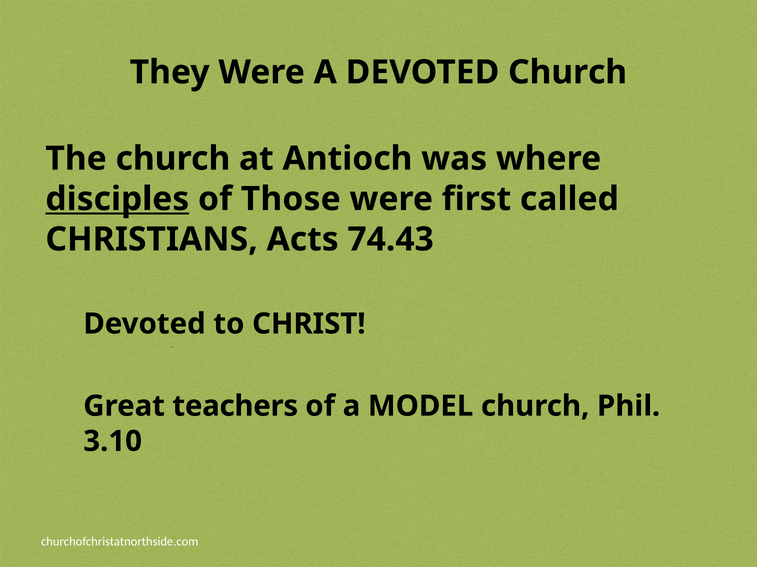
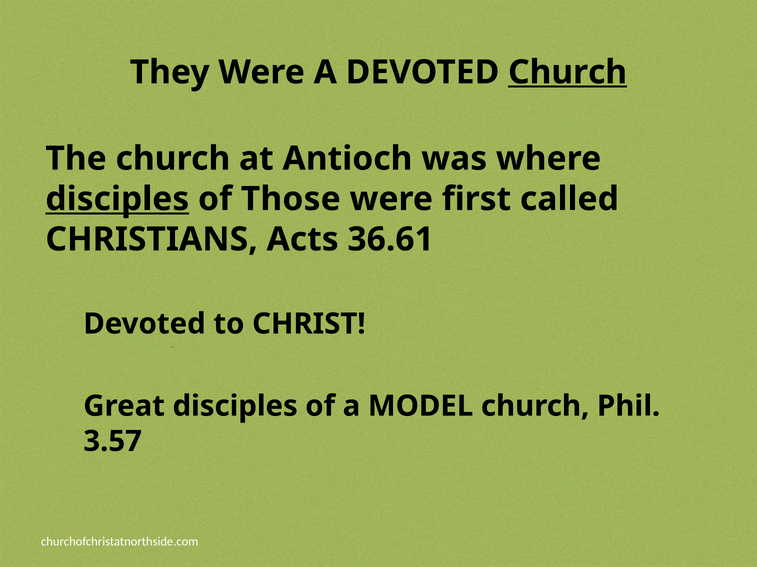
Church at (568, 72) underline: none -> present
74.43: 74.43 -> 36.61
Great teachers: teachers -> disciples
3.10: 3.10 -> 3.57
